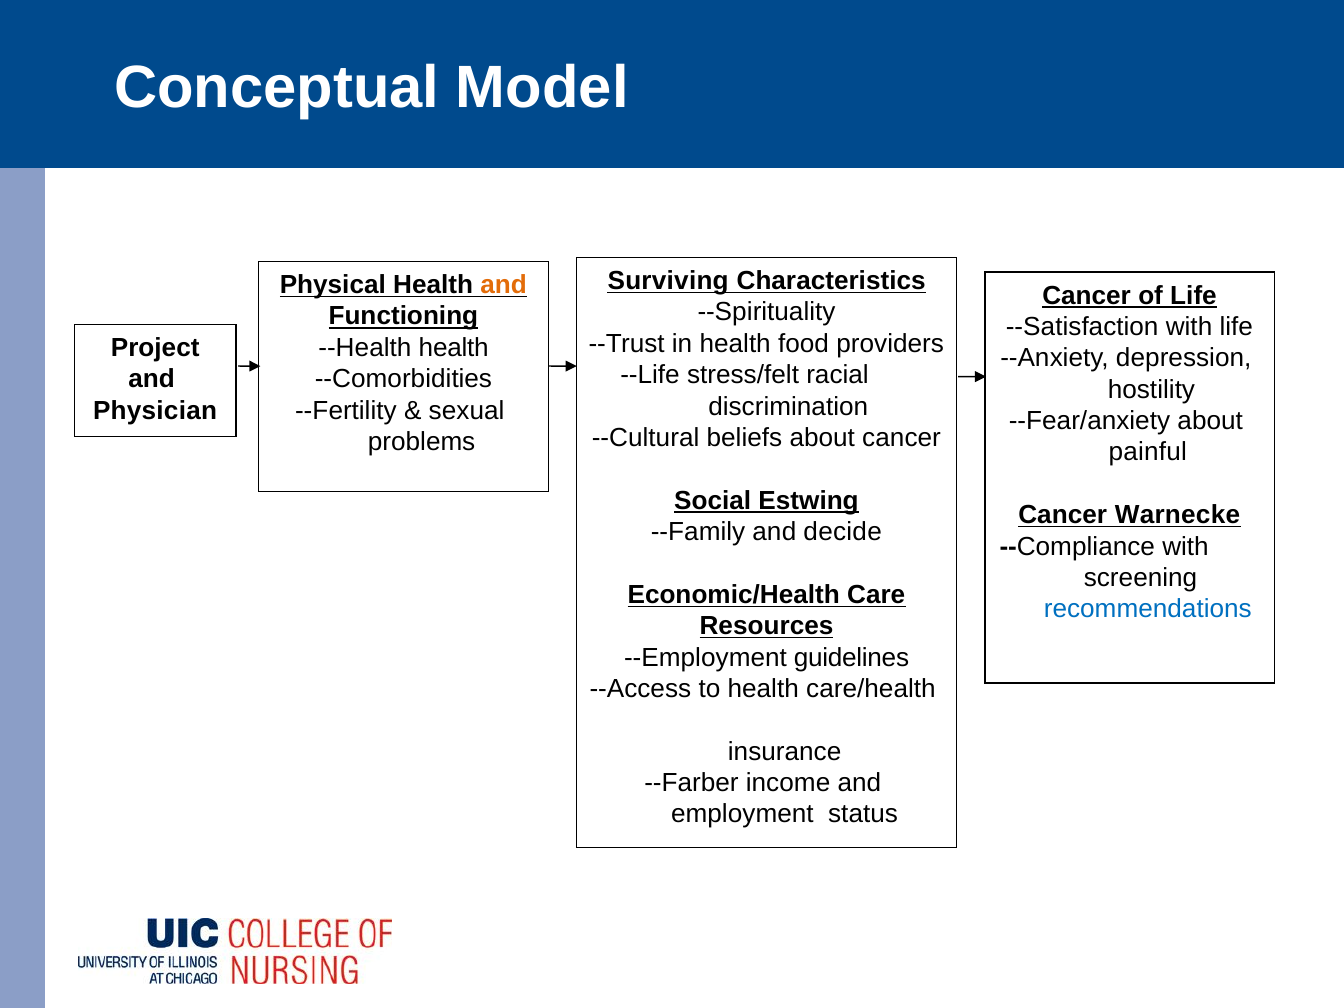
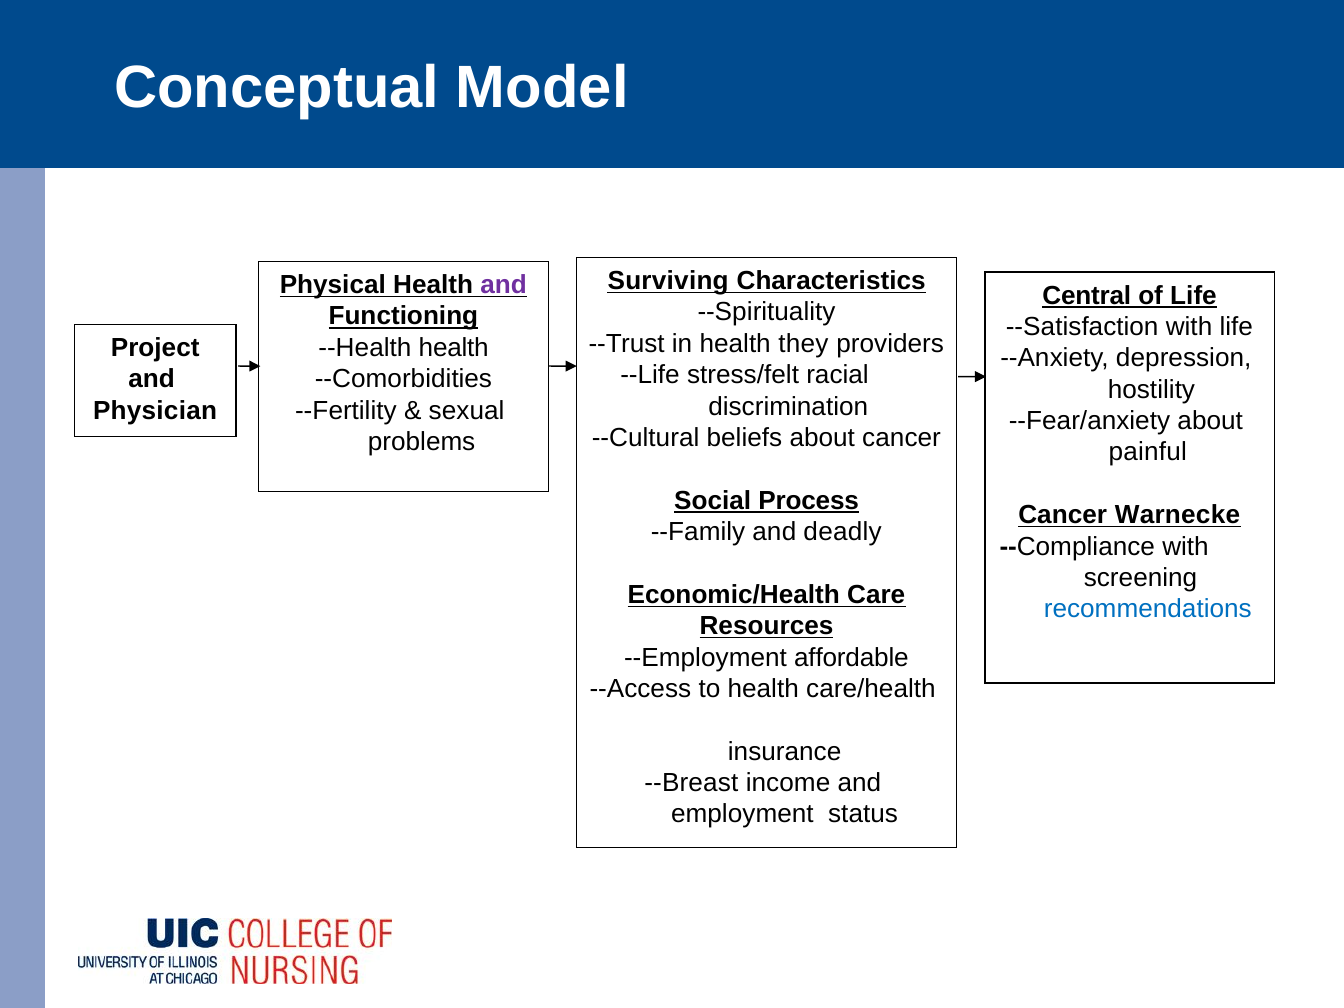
and at (504, 285) colour: orange -> purple
Cancer at (1087, 295): Cancer -> Central
food: food -> they
Estwing: Estwing -> Process
decide: decide -> deadly
guidelines: guidelines -> affordable
--Farber: --Farber -> --Breast
